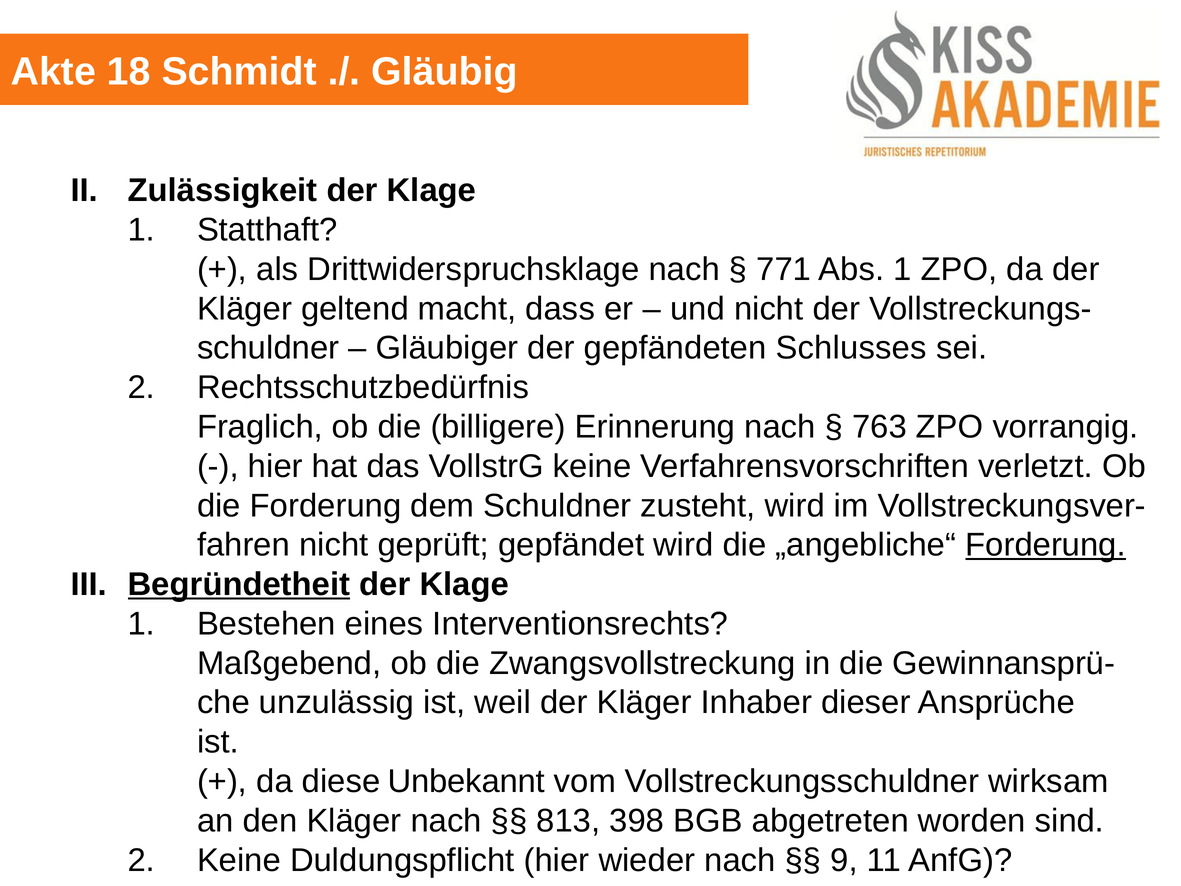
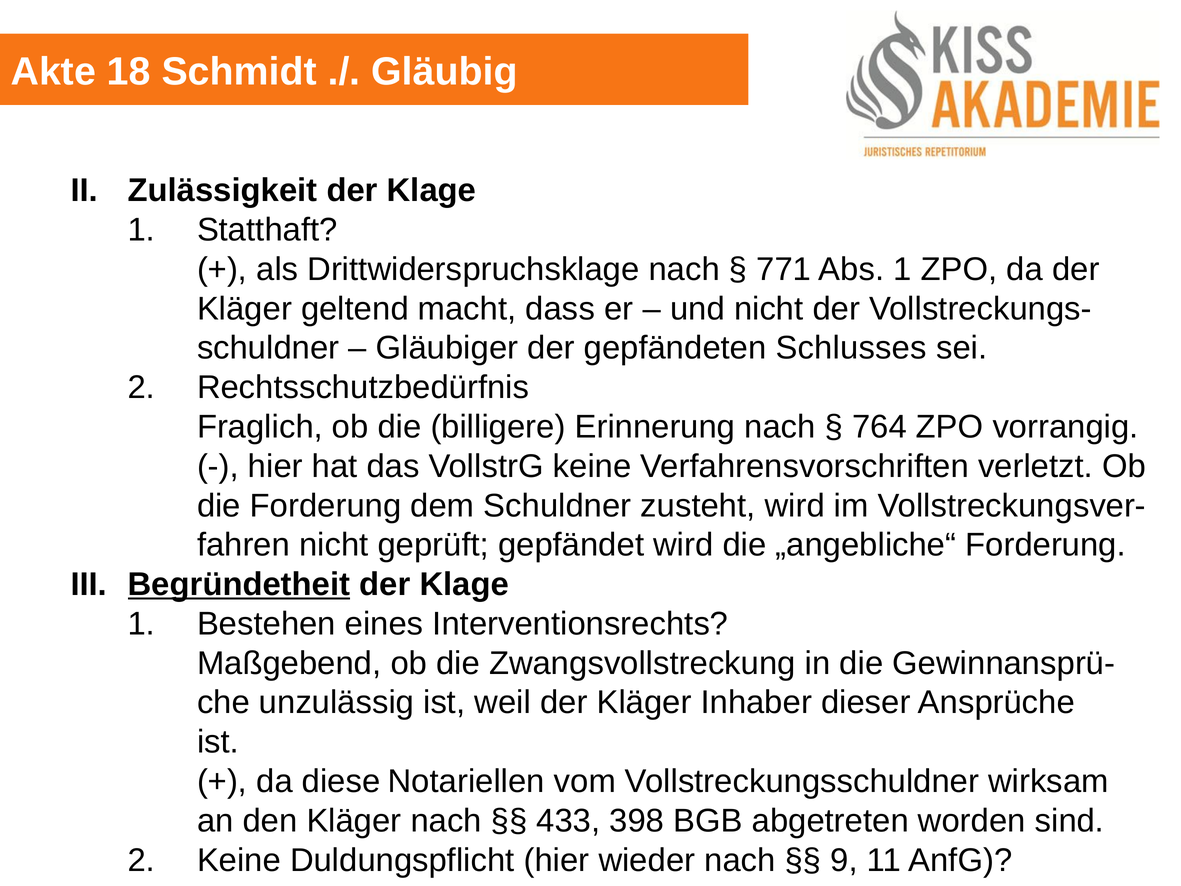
763: 763 -> 764
Forderung at (1046, 545) underline: present -> none
Unbekannt: Unbekannt -> Notariellen
813: 813 -> 433
